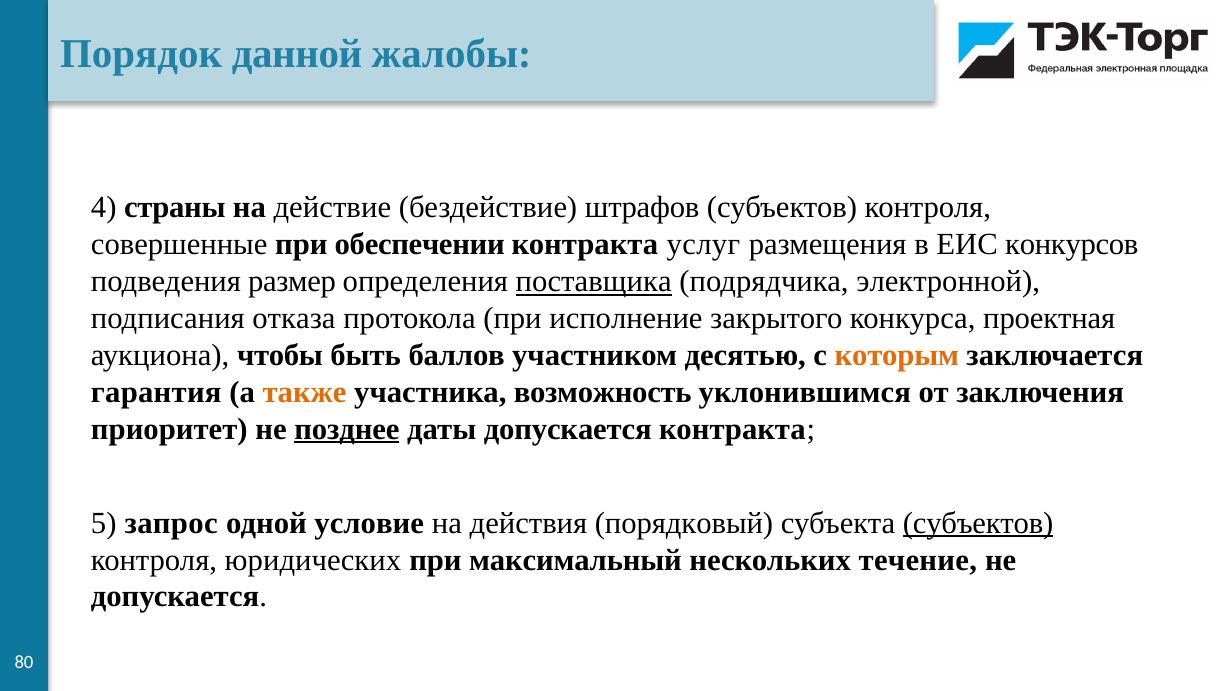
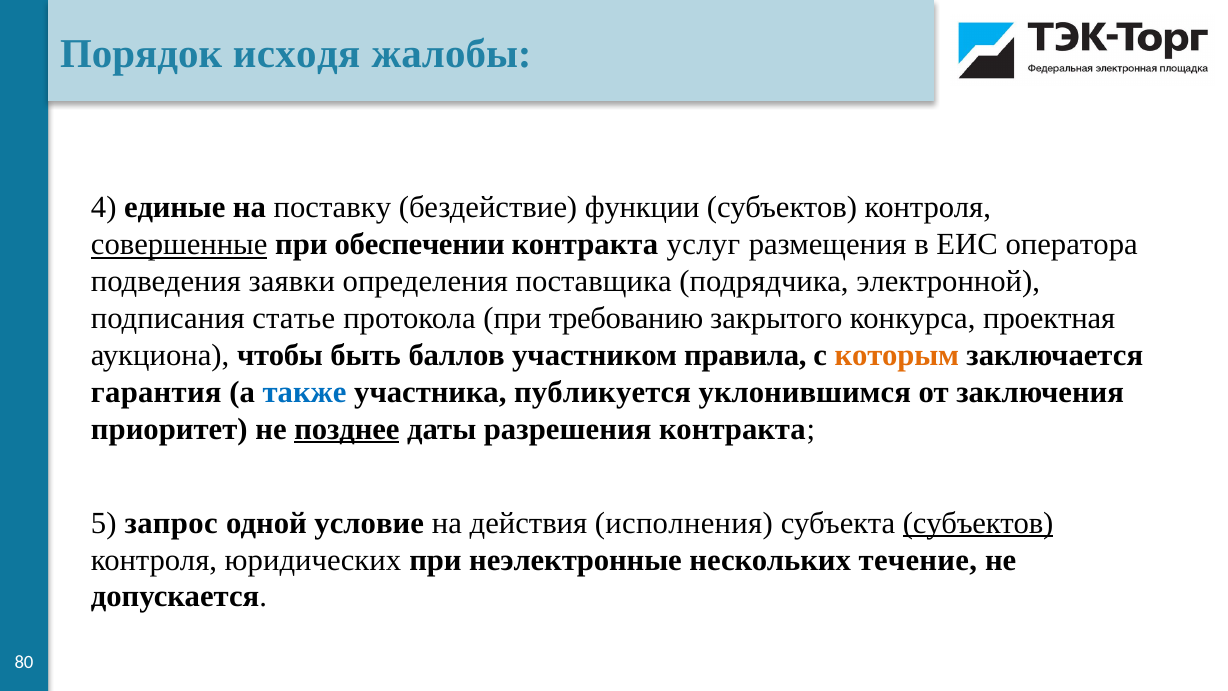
данной: данной -> исходя
страны: страны -> единые
действие: действие -> поставку
штрафов: штрафов -> функции
совершенные underline: none -> present
конкурсов: конкурсов -> оператора
размер: размер -> заявки
поставщика underline: present -> none
отказа: отказа -> статье
исполнение: исполнение -> требованию
десятью: десятью -> правила
также colour: orange -> blue
возможность: возможность -> публикуется
даты допускается: допускается -> разрешения
порядковый: порядковый -> исполнения
максимальный: максимальный -> неэлектронные
